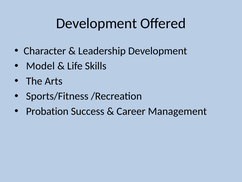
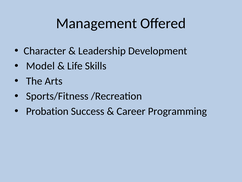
Development at (97, 23): Development -> Management
Management: Management -> Programming
